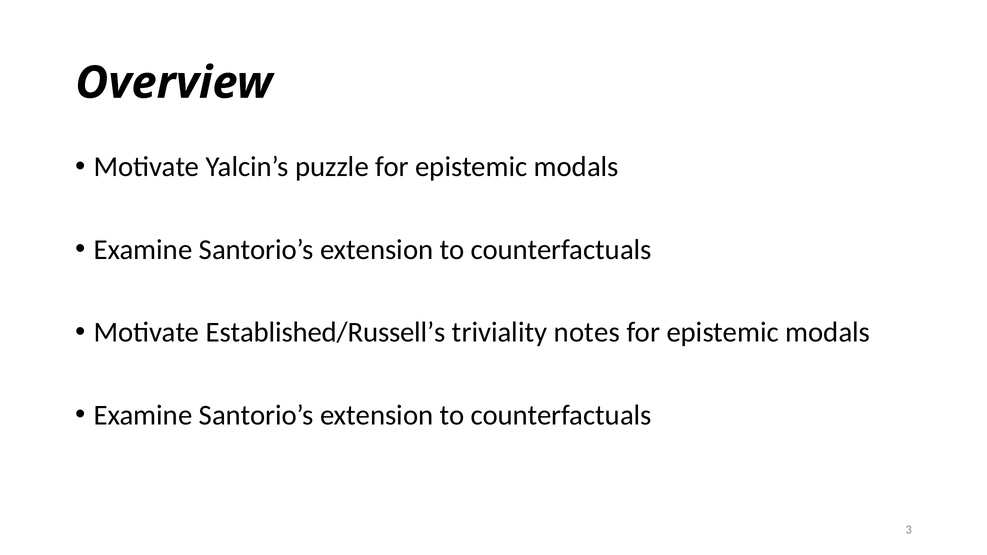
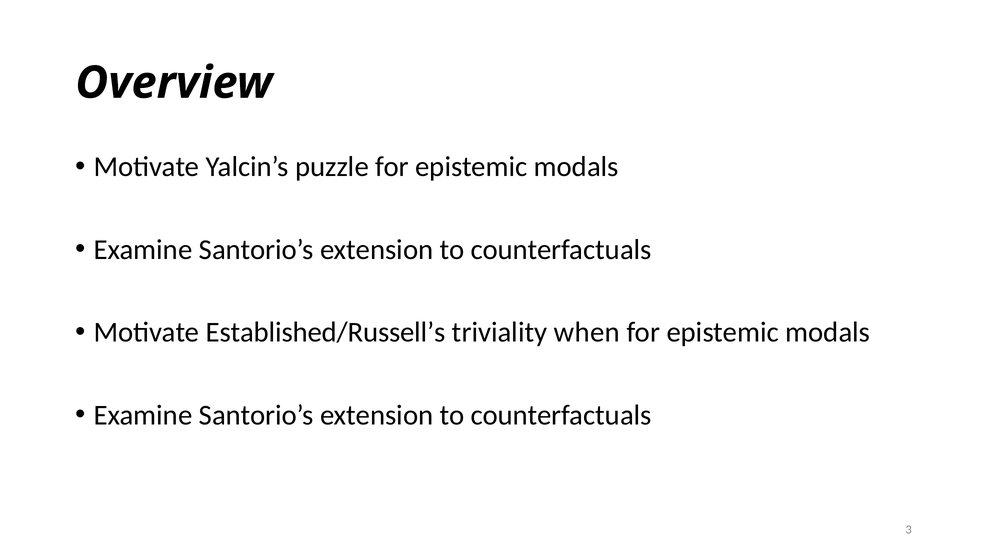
notes: notes -> when
